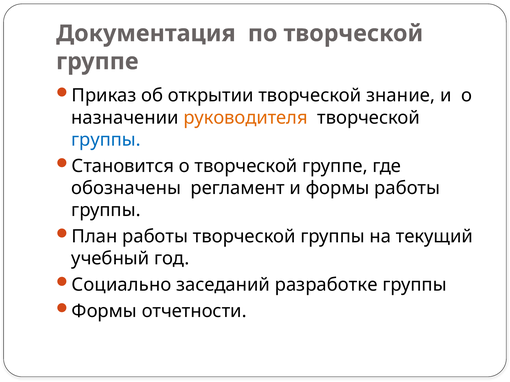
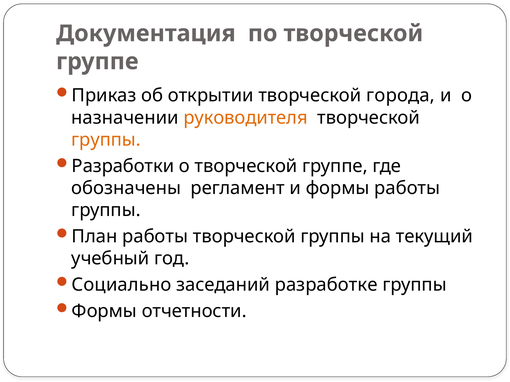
знание: знание -> города
группы at (106, 140) colour: blue -> orange
Становится: Становится -> Разработки
